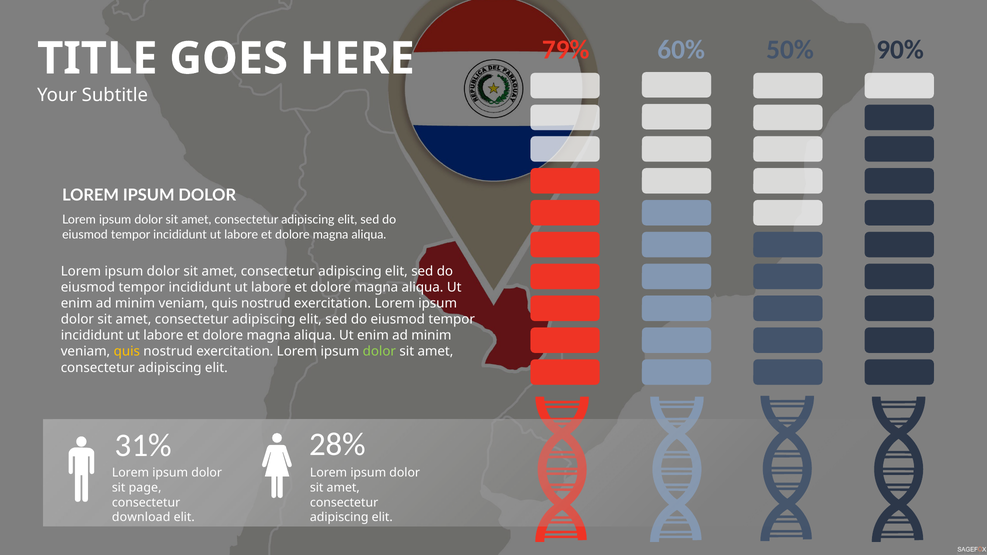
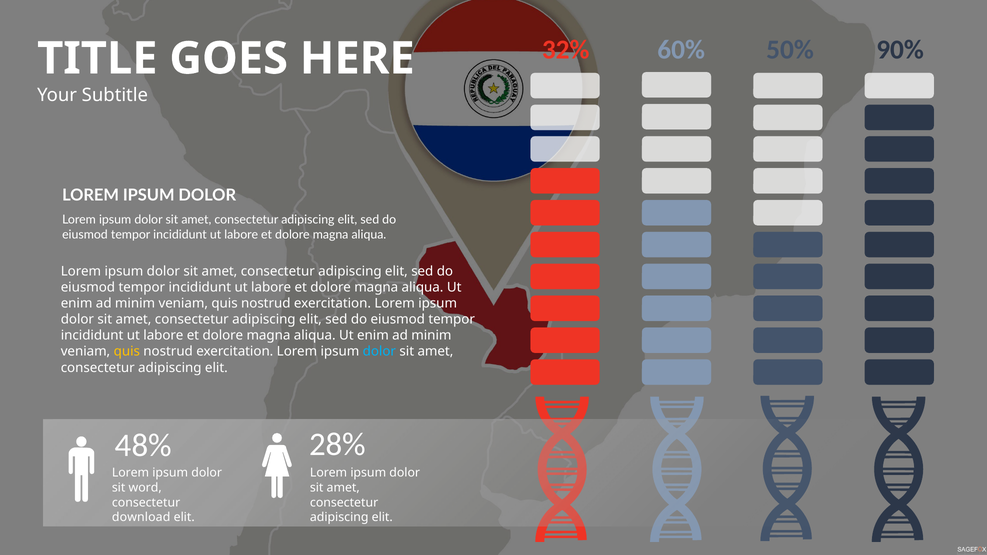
79%: 79% -> 32%
dolor at (379, 352) colour: light green -> light blue
31%: 31% -> 48%
page: page -> word
